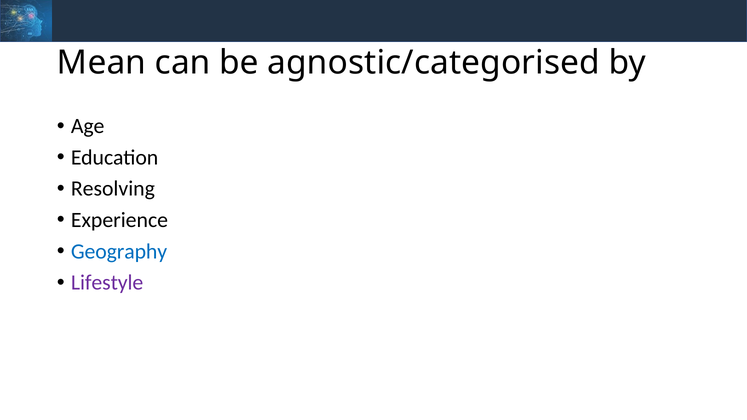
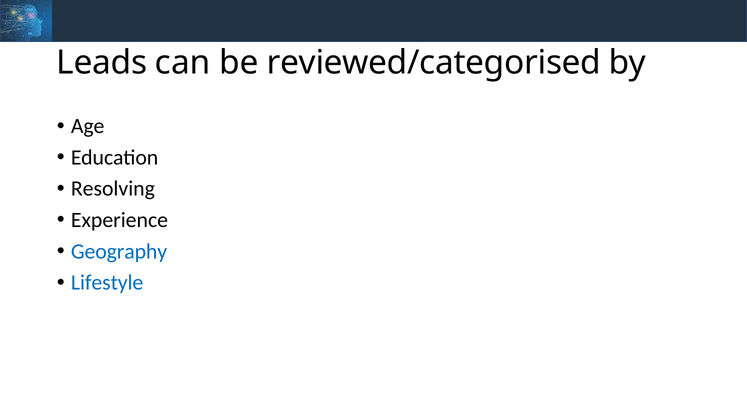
Mean: Mean -> Leads
agnostic/categorised: agnostic/categorised -> reviewed/categorised
Lifestyle colour: purple -> blue
